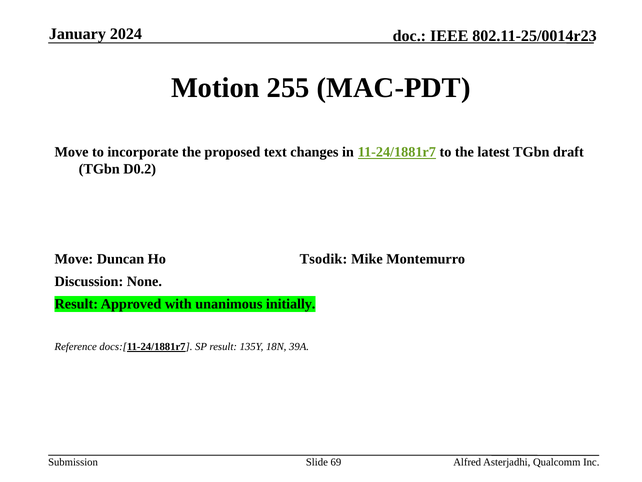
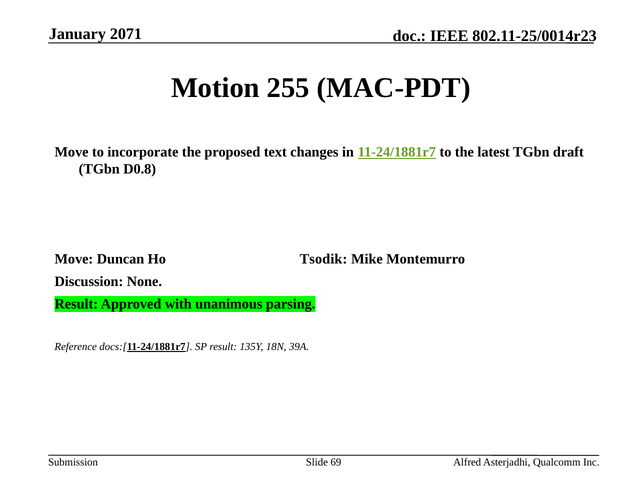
2024: 2024 -> 2071
D0.2: D0.2 -> D0.8
initially: initially -> parsing
